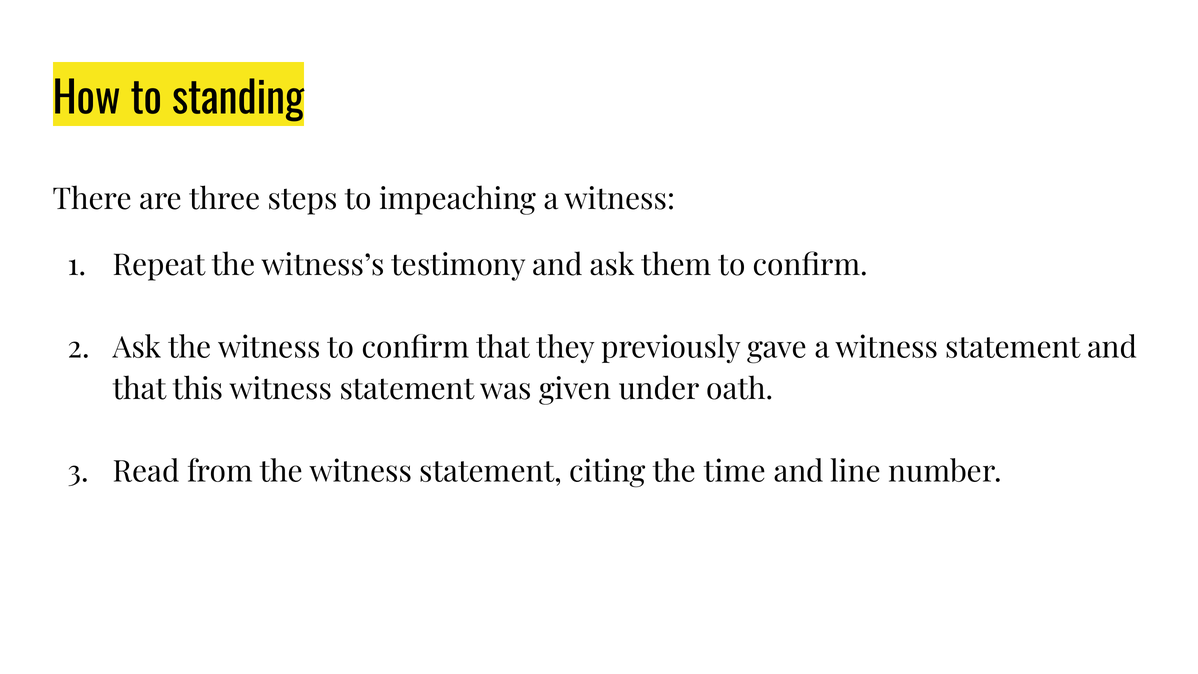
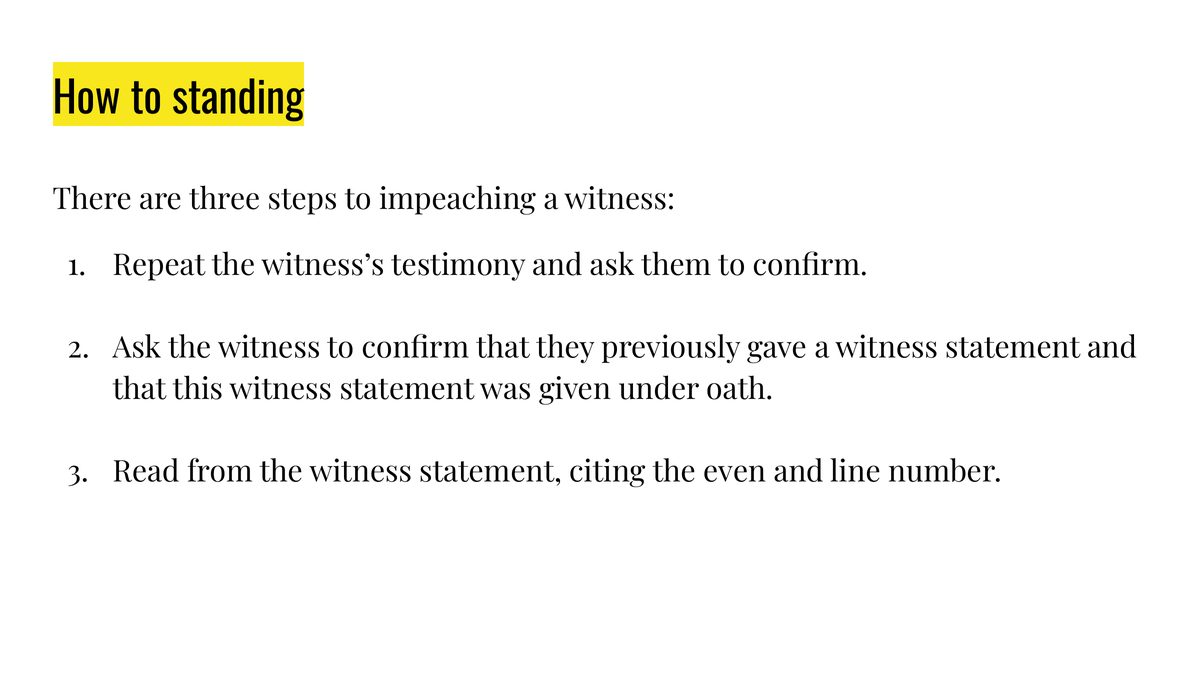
time: time -> even
